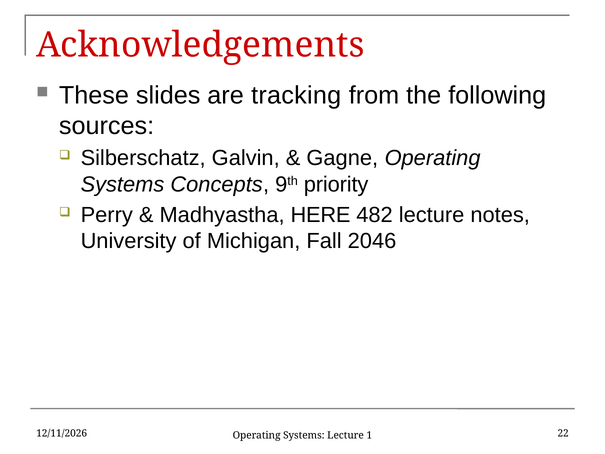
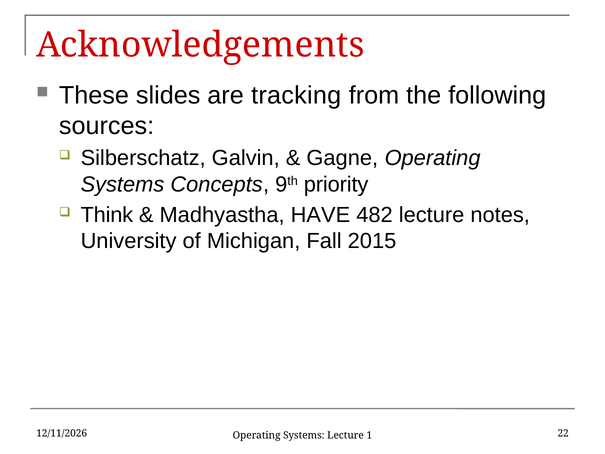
Perry: Perry -> Think
HERE: HERE -> HAVE
2046: 2046 -> 2015
